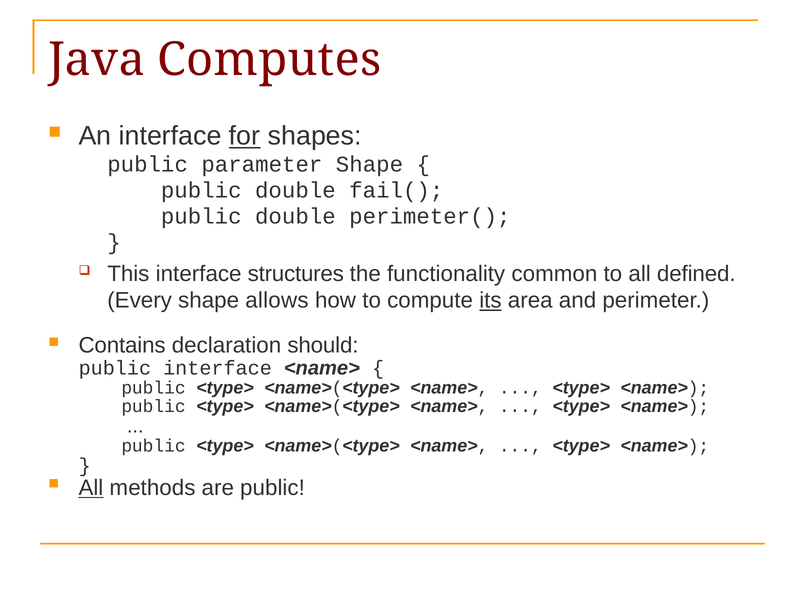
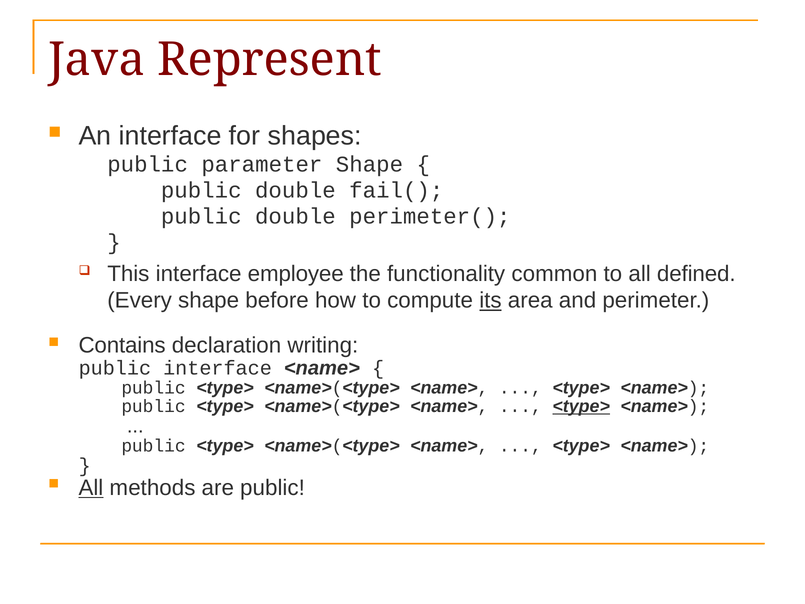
Computes: Computes -> Represent
for underline: present -> none
structures: structures -> employee
allows: allows -> before
should: should -> writing
<type> at (581, 406) underline: none -> present
